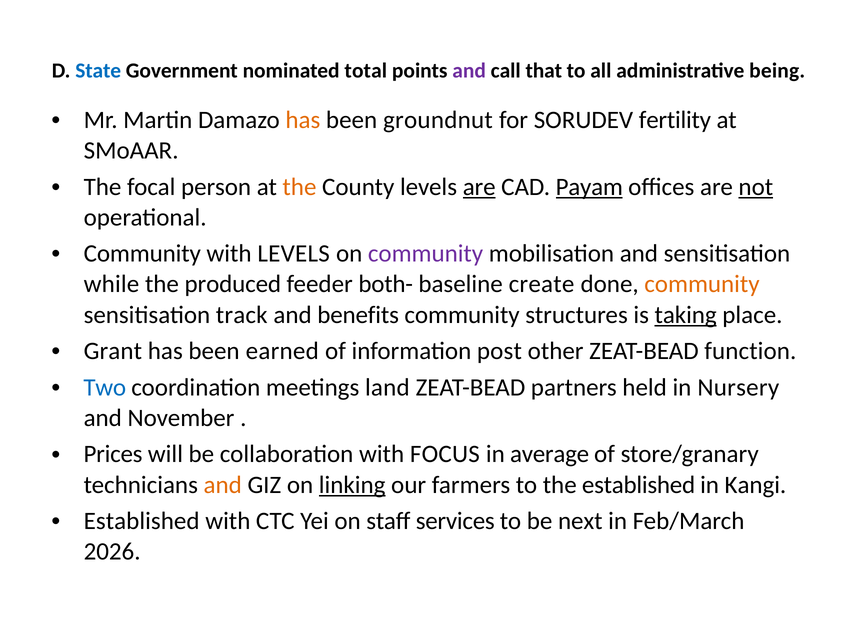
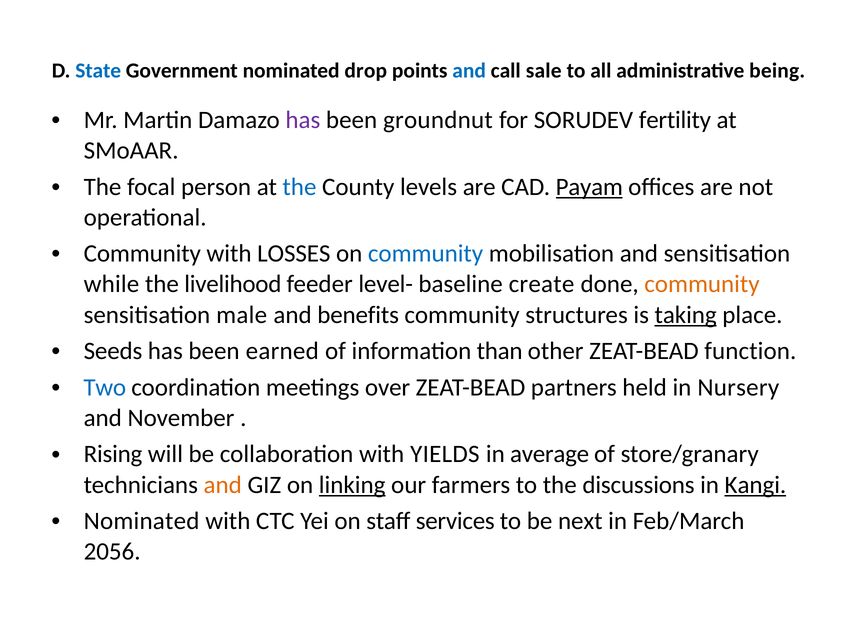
total: total -> drop
and at (469, 71) colour: purple -> blue
that: that -> sale
has at (303, 120) colour: orange -> purple
the at (299, 187) colour: orange -> blue
are at (479, 187) underline: present -> none
not underline: present -> none
with LEVELS: LEVELS -> LOSSES
community at (426, 254) colour: purple -> blue
produced: produced -> livelihood
both-: both- -> level-
track: track -> male
Grant: Grant -> Seeds
post: post -> than
land: land -> over
Prices: Prices -> Rising
FOCUS: FOCUS -> YIELDS
the established: established -> discussions
Kangi underline: none -> present
Established at (142, 522): Established -> Nominated
2026: 2026 -> 2056
